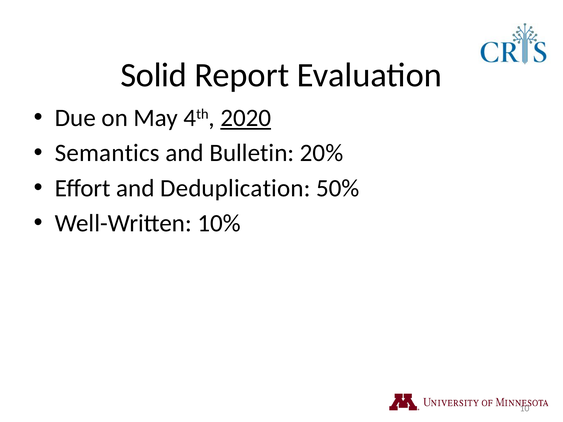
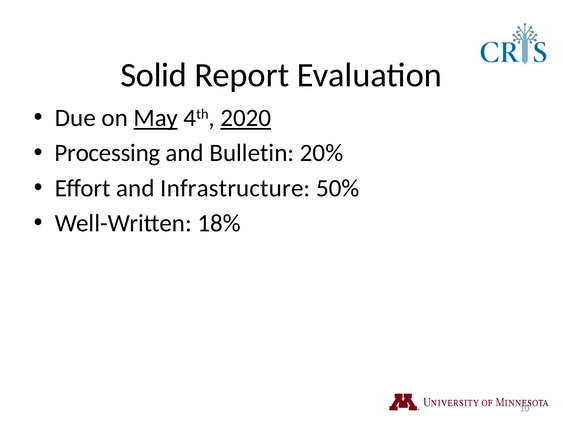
May underline: none -> present
Semantics: Semantics -> Processing
Deduplication: Deduplication -> Infrastructure
10%: 10% -> 18%
